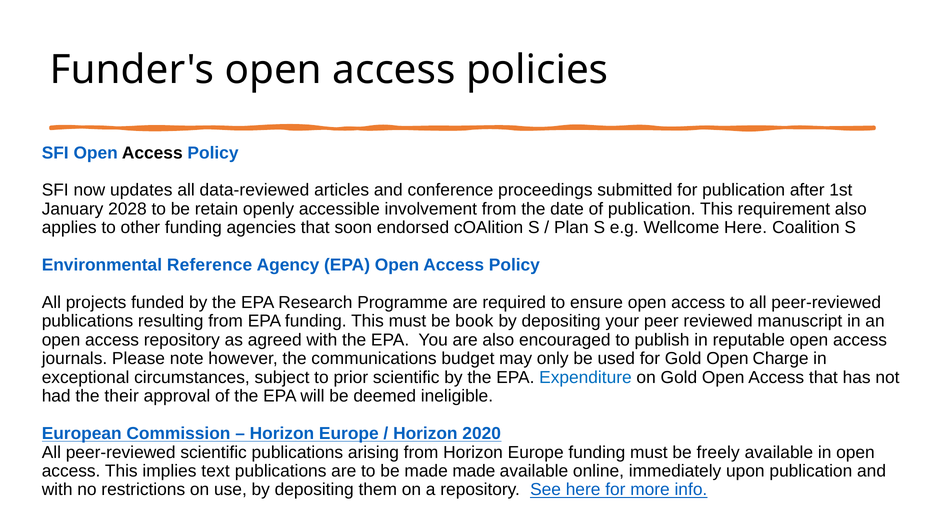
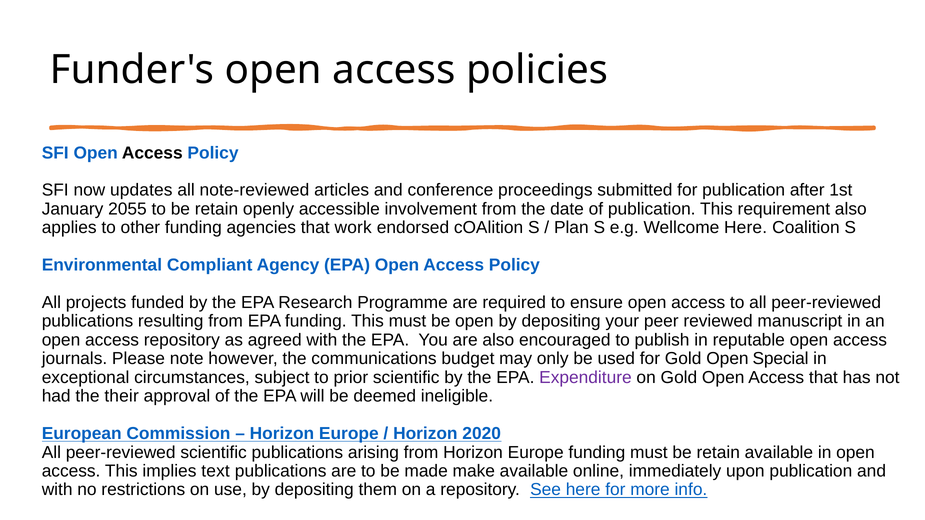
data-reviewed: data-reviewed -> note-reviewed
2028: 2028 -> 2055
soon: soon -> work
Reference: Reference -> Compliant
be book: book -> open
Charge: Charge -> Special
Expenditure colour: blue -> purple
must be freely: freely -> retain
made made: made -> make
